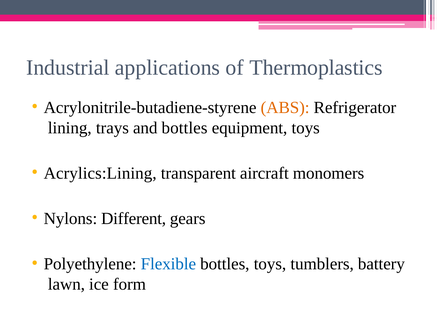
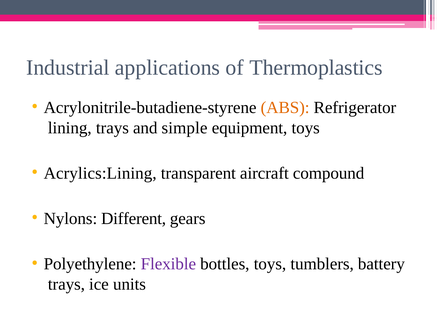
and bottles: bottles -> simple
monomers: monomers -> compound
Flexible colour: blue -> purple
lawn at (66, 285): lawn -> trays
form: form -> units
